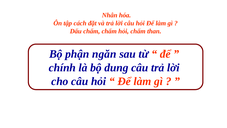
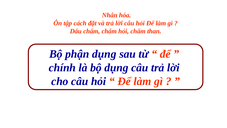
phận ngăn: ngăn -> dụng
bộ dung: dung -> dụng
